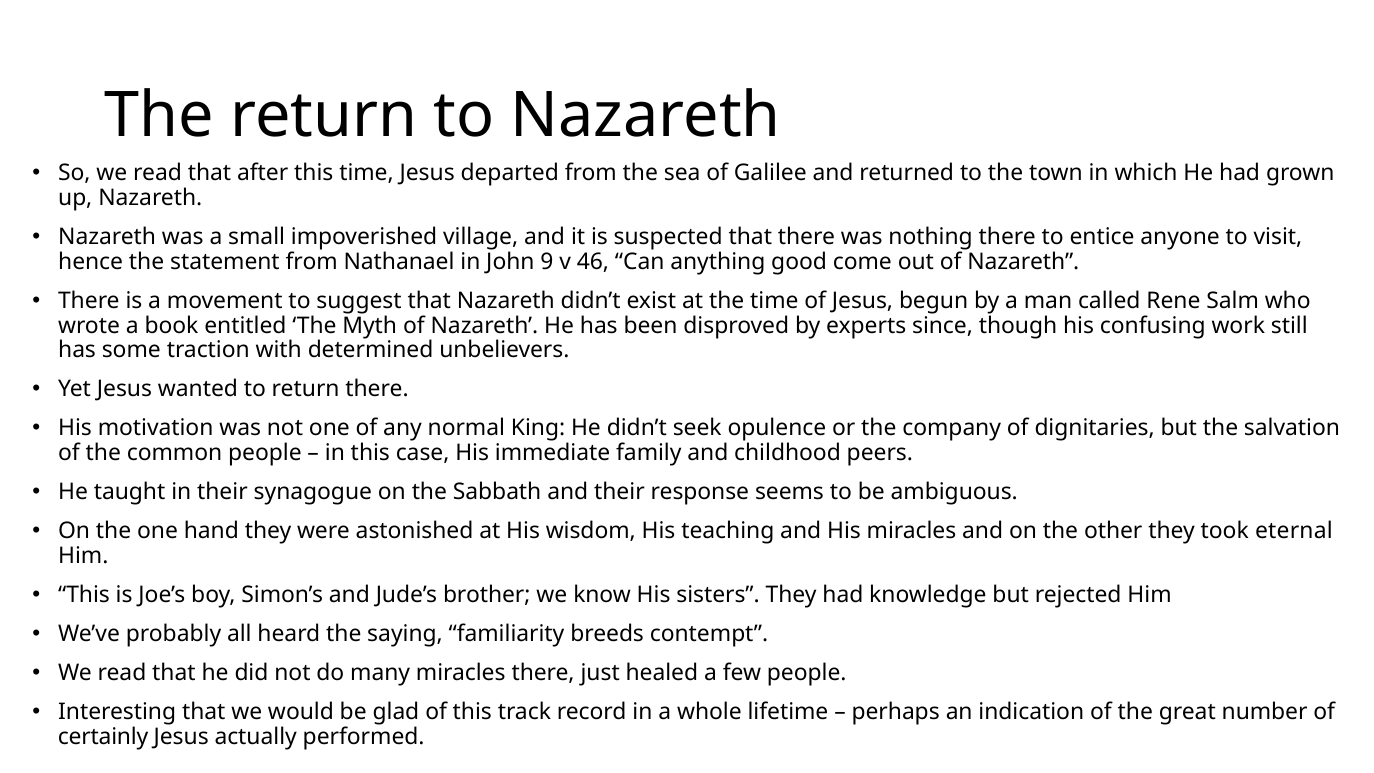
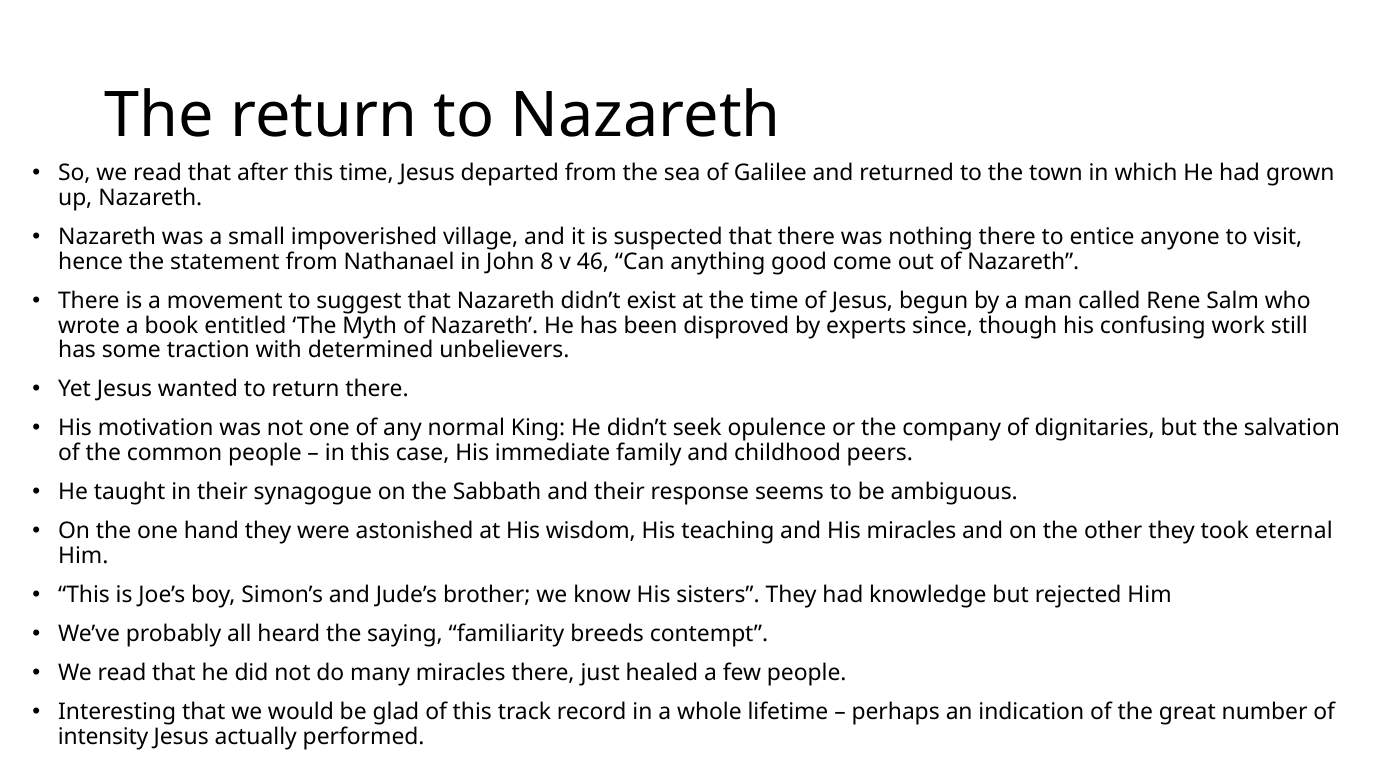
9: 9 -> 8
certainly: certainly -> intensity
